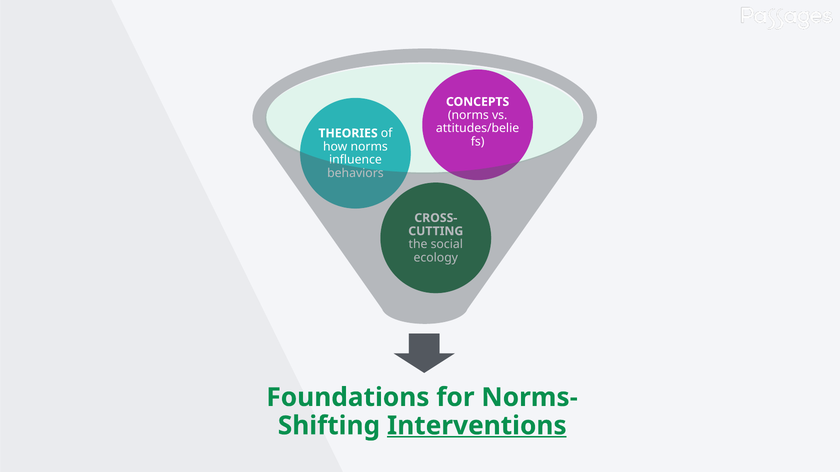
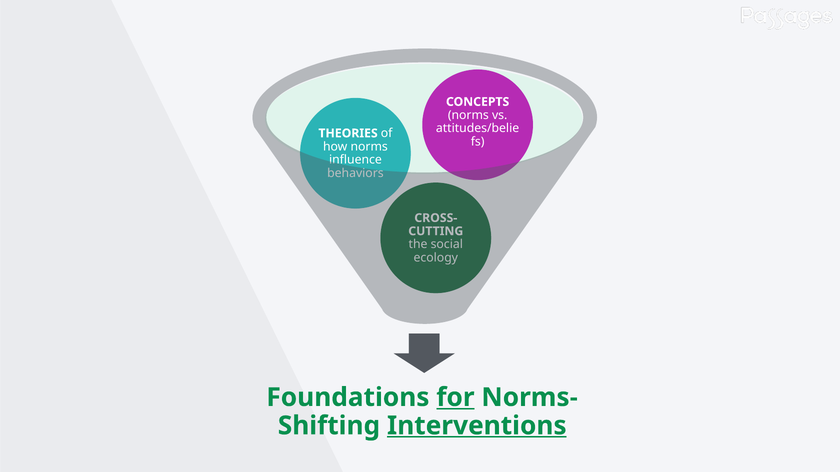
for underline: none -> present
